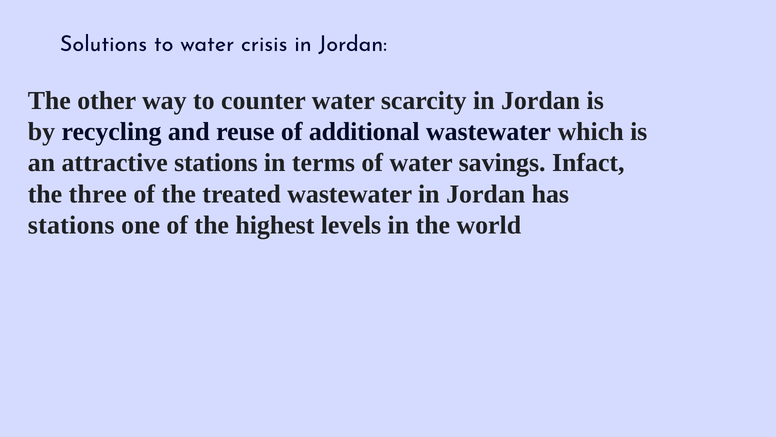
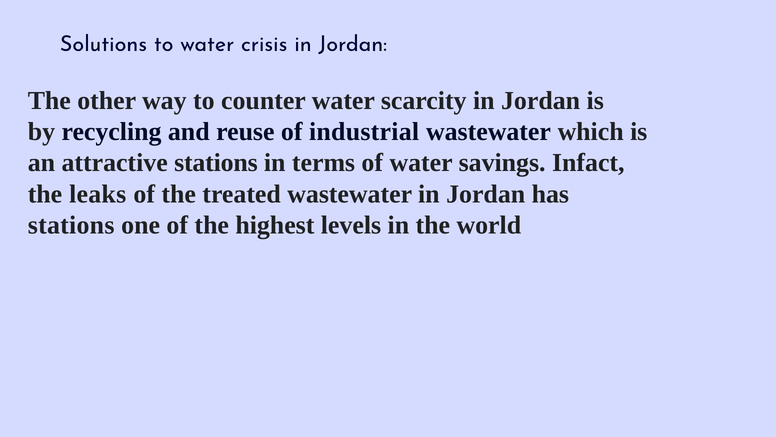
additional: additional -> industrial
three: three -> leaks
